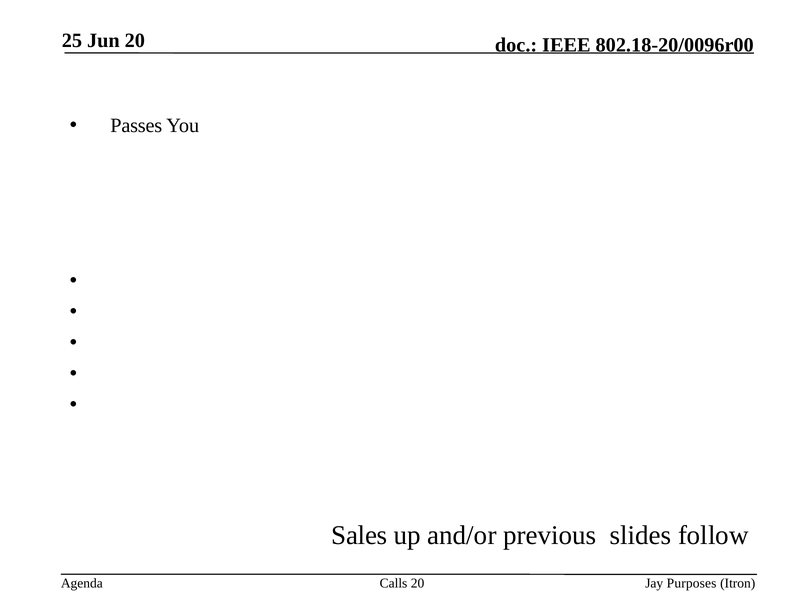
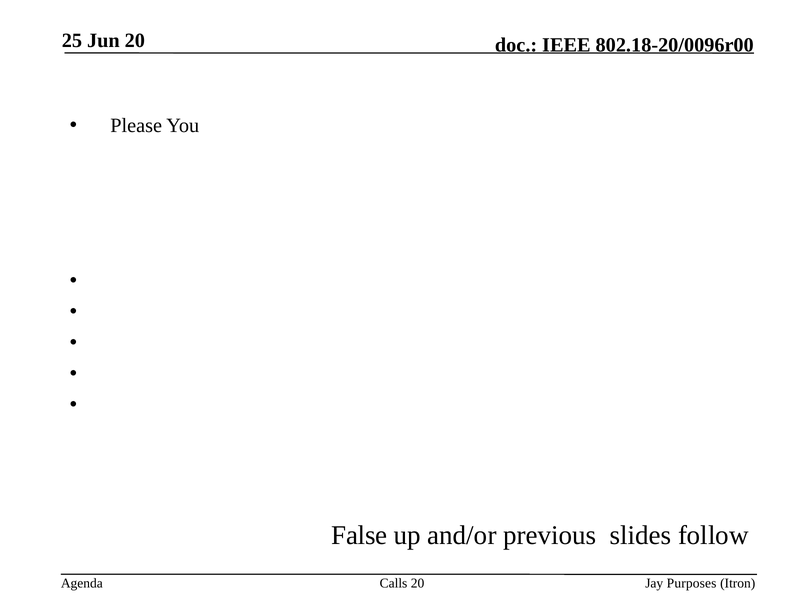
Passes: Passes -> Please
Sales: Sales -> False
